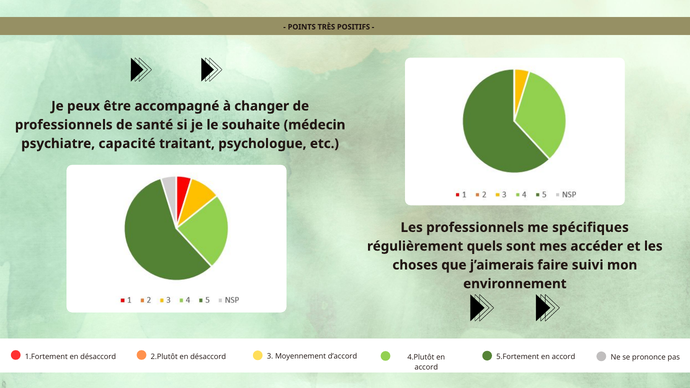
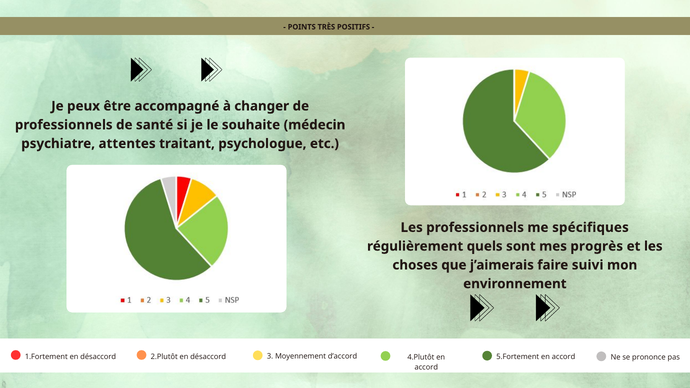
capacité: capacité -> attentes
accéder: accéder -> progrès
